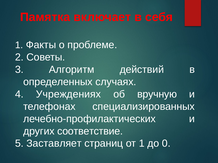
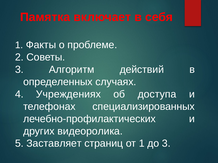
вручную: вручную -> доступа
соответствие: соответствие -> видеоролика
до 0: 0 -> 3
